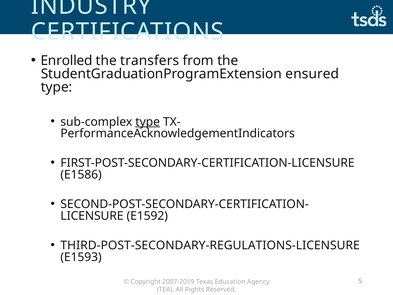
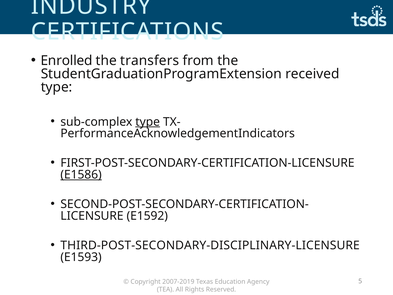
ensured: ensured -> received
E1586 underline: none -> present
THIRD-POST-SECONDARY-REGULATIONS-LICENSURE: THIRD-POST-SECONDARY-REGULATIONS-LICENSURE -> THIRD-POST-SECONDARY-DISCIPLINARY-LICENSURE
